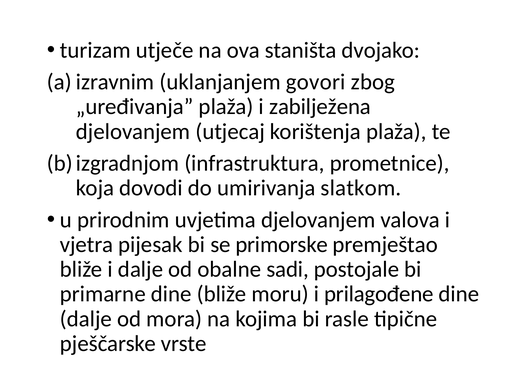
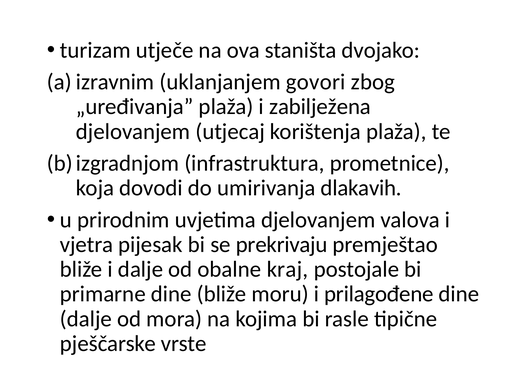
slatkom: slatkom -> dlakavih
primorske: primorske -> prekrivaju
sadi: sadi -> kraj
